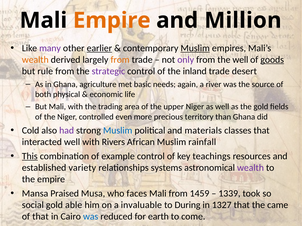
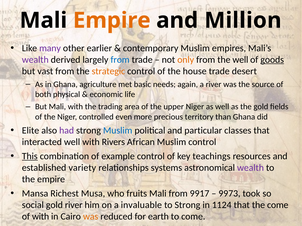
earlier underline: present -> none
Muslim at (195, 48) underline: present -> none
wealth at (35, 60) colour: orange -> purple
from at (120, 60) colour: orange -> blue
only colour: purple -> orange
rule: rule -> vast
strategic colour: purple -> orange
inland: inland -> house
Cold: Cold -> Elite
materials: materials -> particular
Muslim rainfall: rainfall -> control
Praised: Praised -> Richest
faces: faces -> fruits
1459: 1459 -> 9917
1339: 1339 -> 9973
gold able: able -> river
to During: During -> Strong
1327: 1327 -> 1124
the came: came -> come
of that: that -> with
was at (91, 217) colour: blue -> orange
